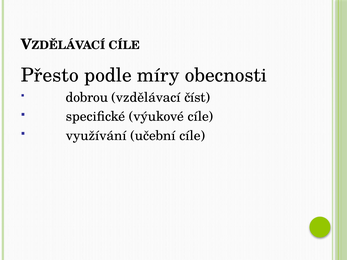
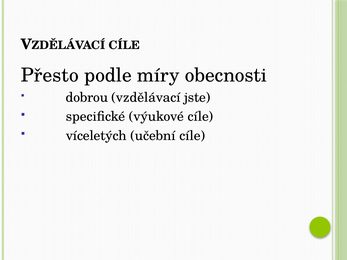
číst: číst -> jste
využívání: využívání -> víceletých
